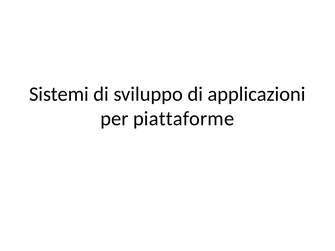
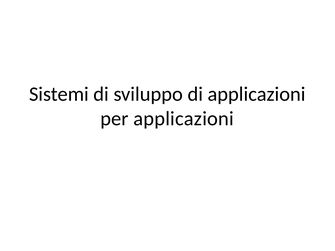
per piattaforme: piattaforme -> applicazioni
